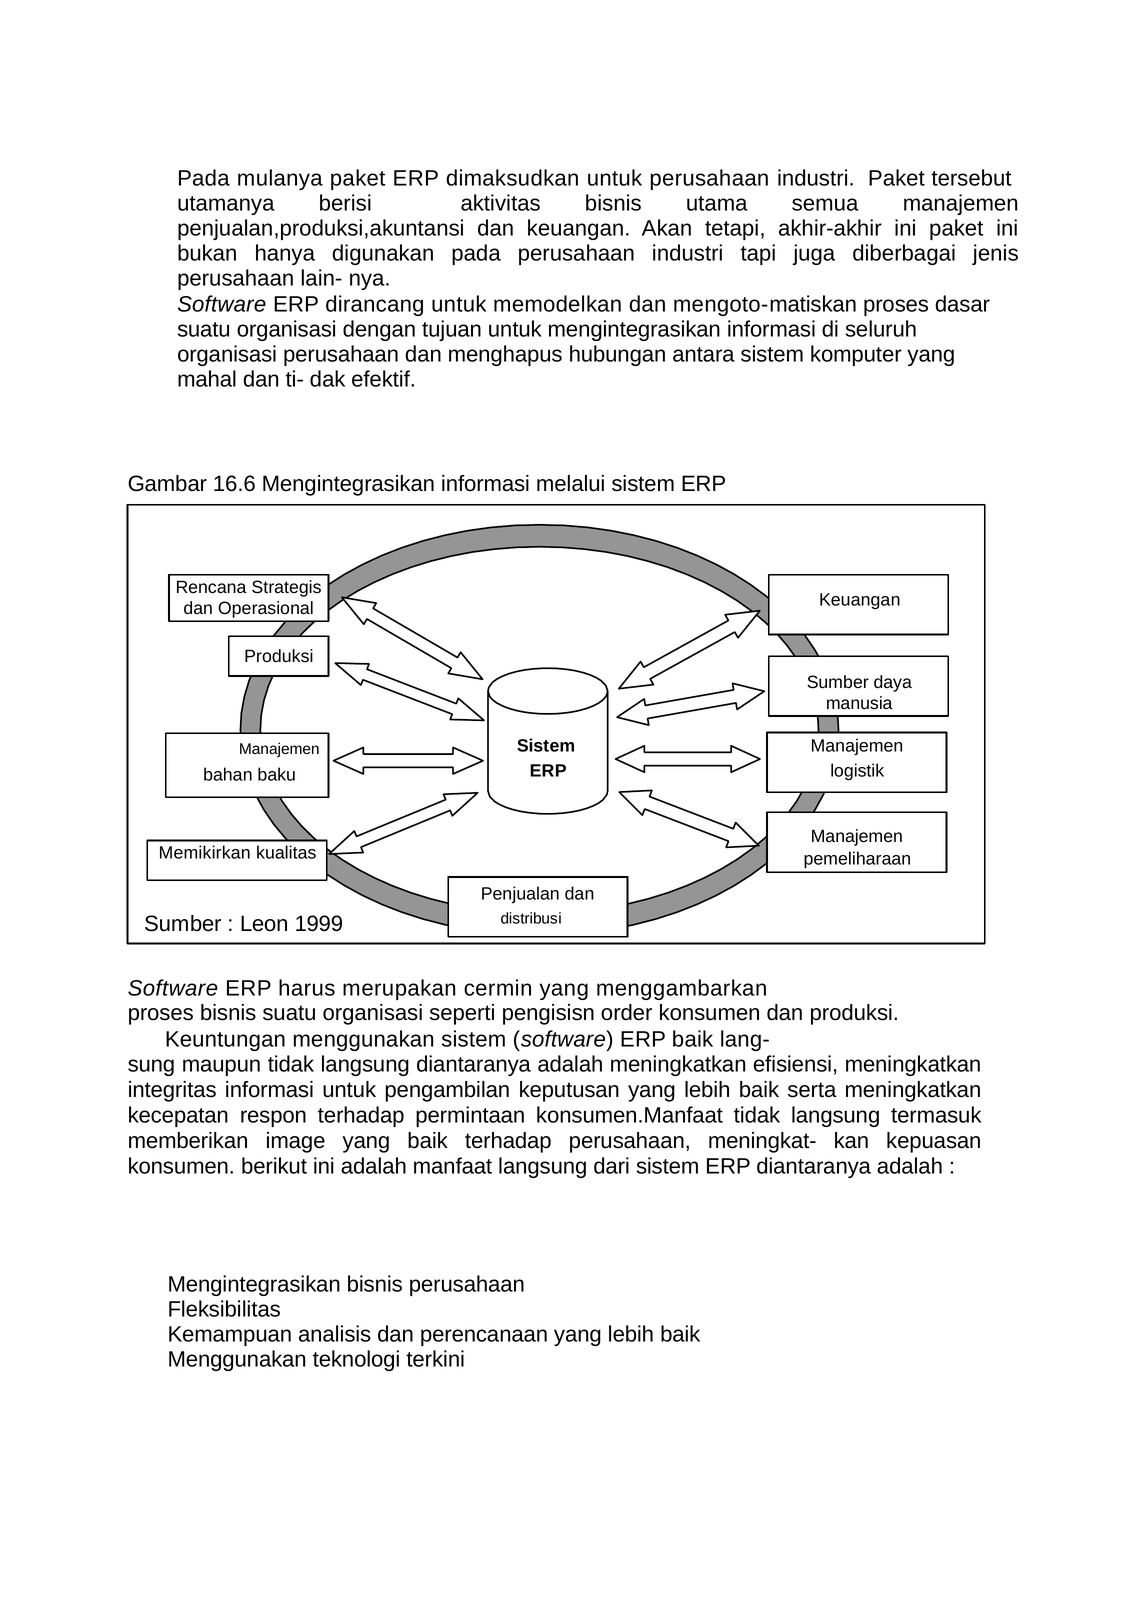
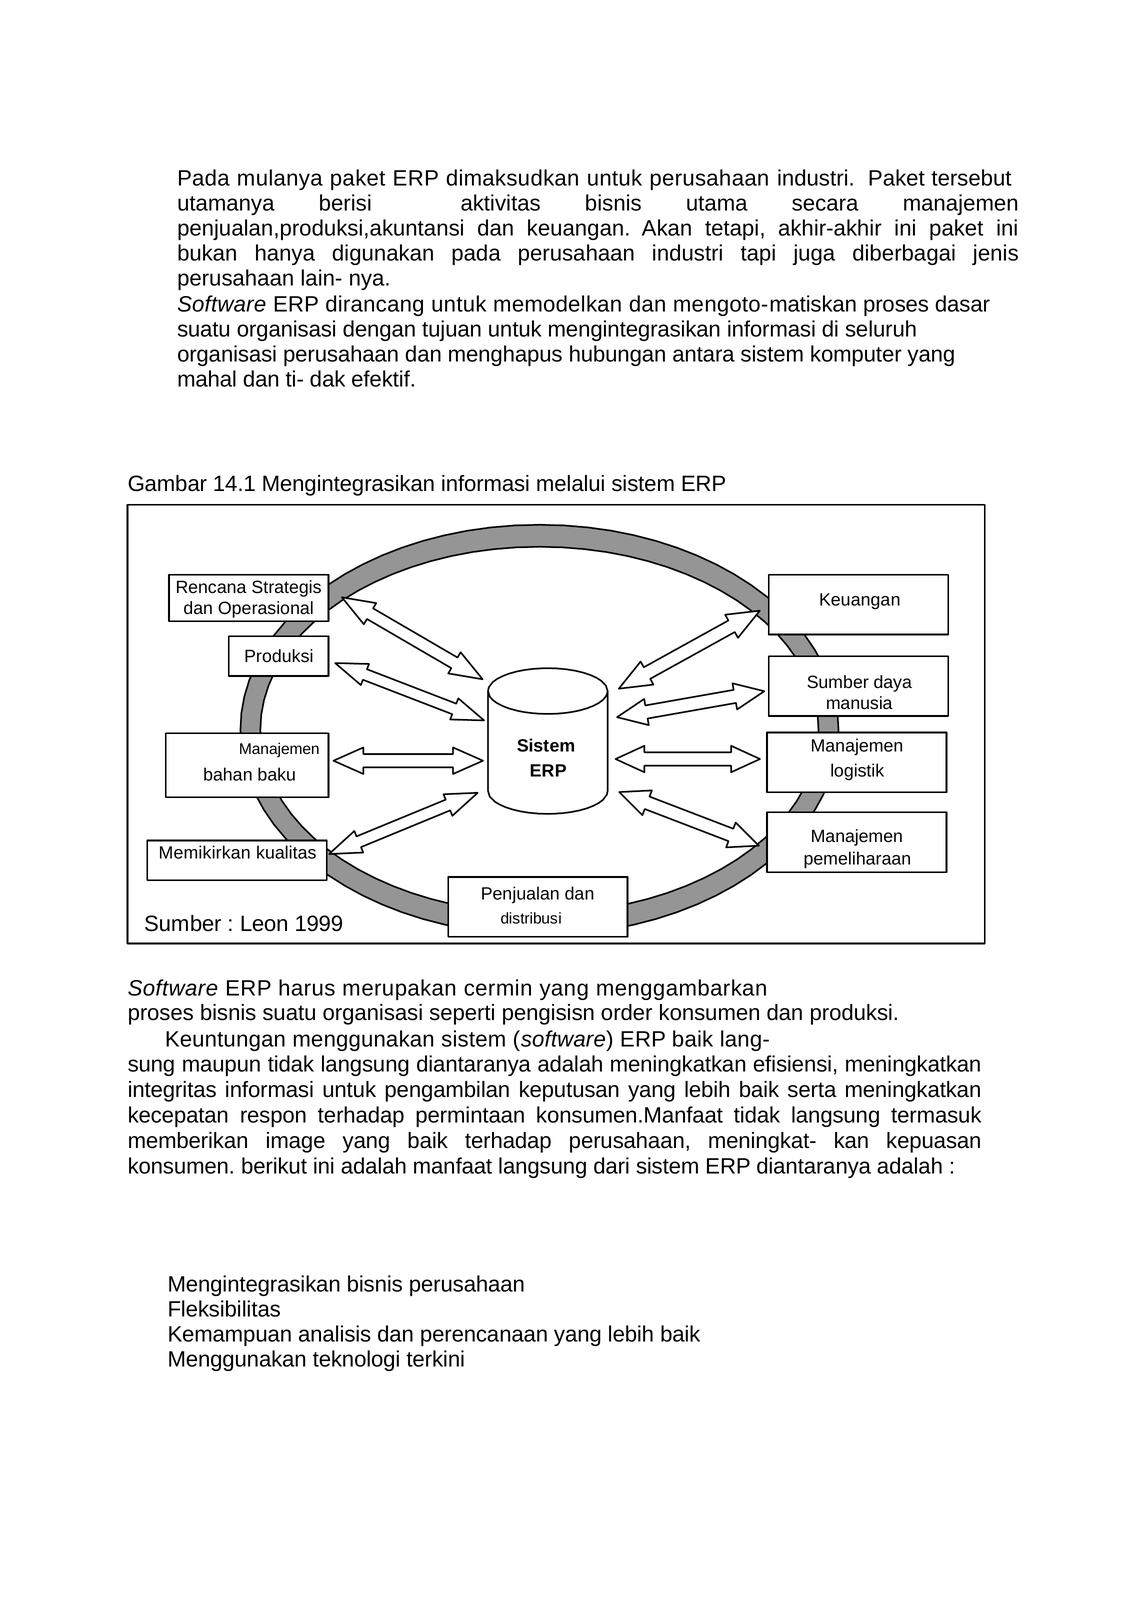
semua: semua -> secara
16.6: 16.6 -> 14.1
